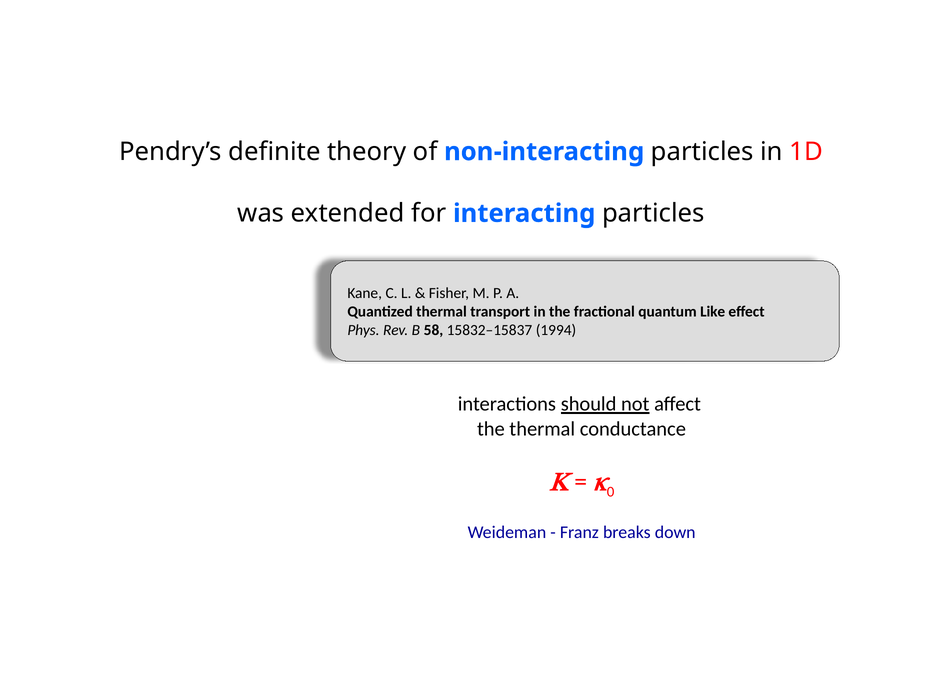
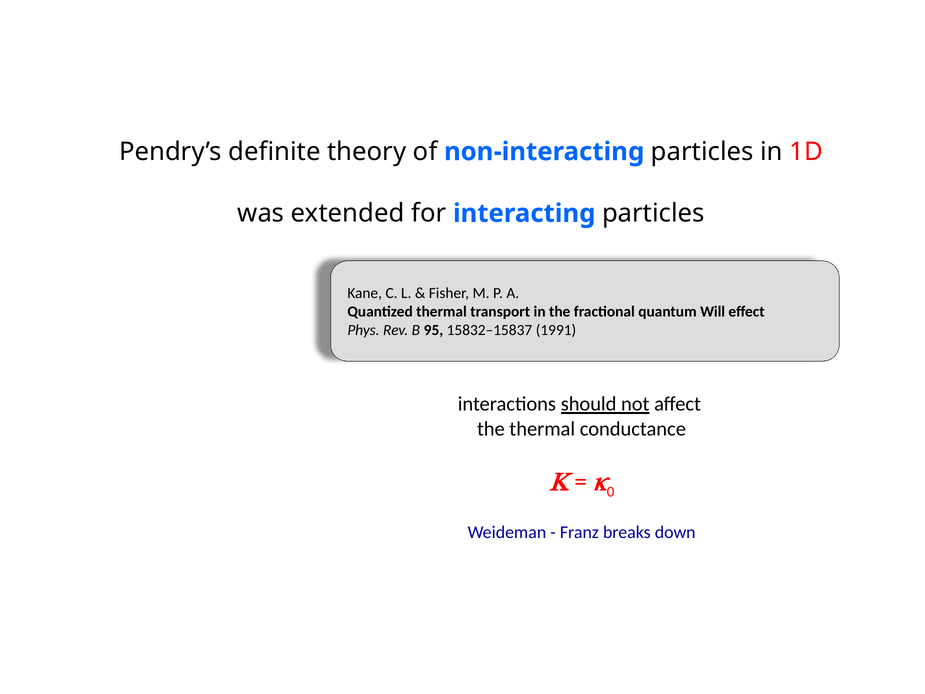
Like: Like -> Will
58: 58 -> 95
1994: 1994 -> 1991
